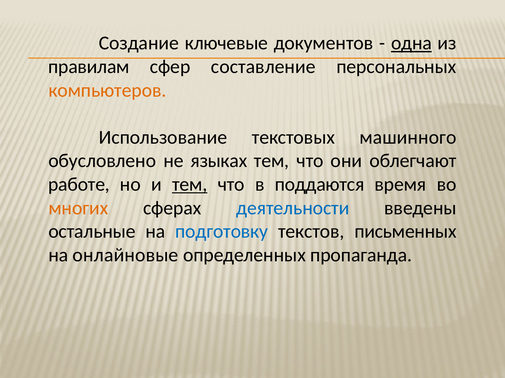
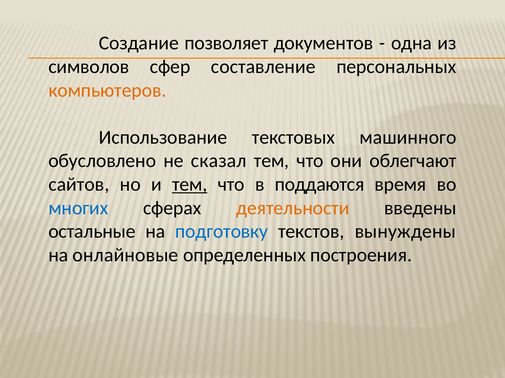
ключевые: ключевые -> позволяет
одна underline: present -> none
правилам: правилам -> символов
языках: языках -> сказал
работе: работе -> сайтов
многих colour: orange -> blue
деятельности colour: blue -> orange
письменных: письменных -> вынуждены
пропаганда: пропаганда -> построения
